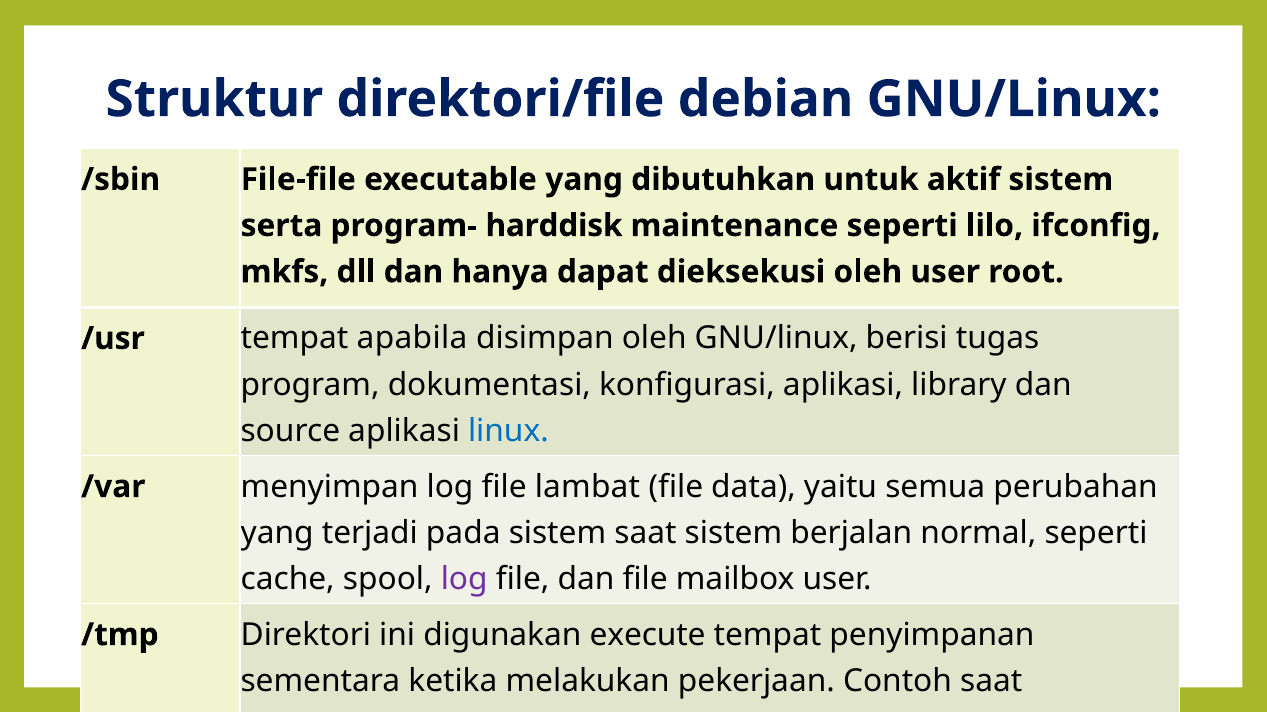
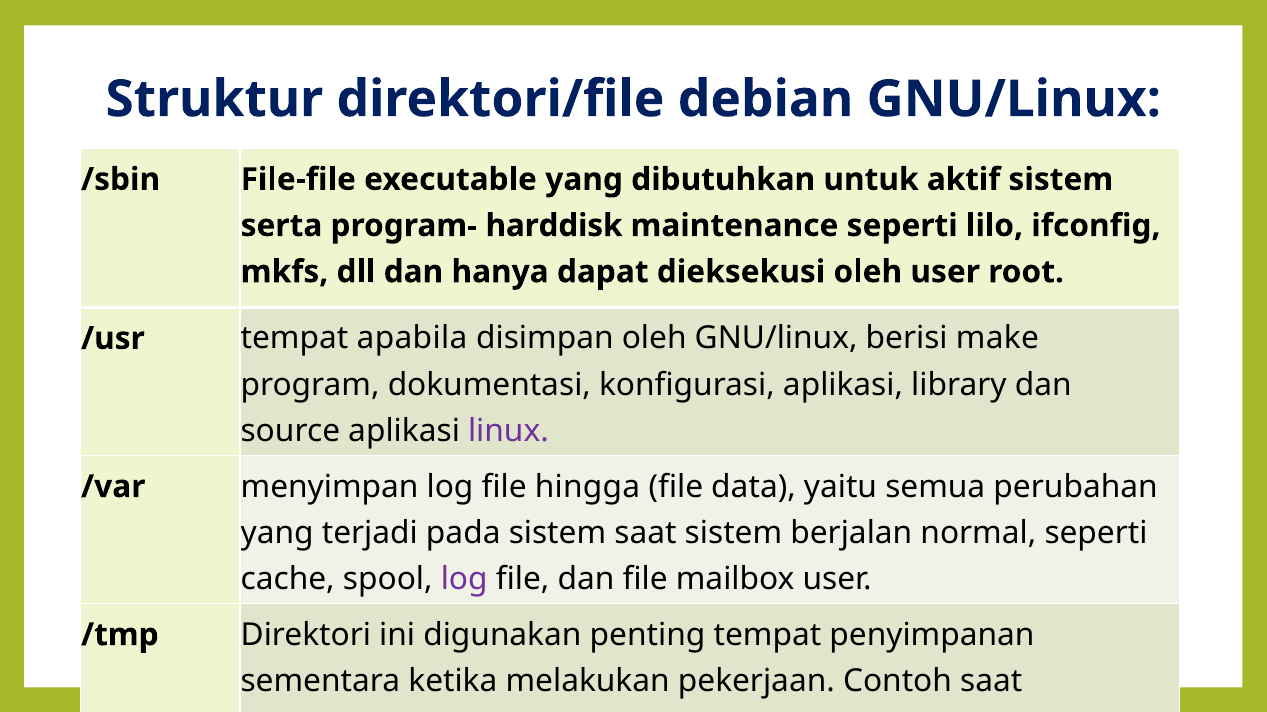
tugas: tugas -> make
linux colour: blue -> purple
lambat: lambat -> hingga
execute: execute -> penting
